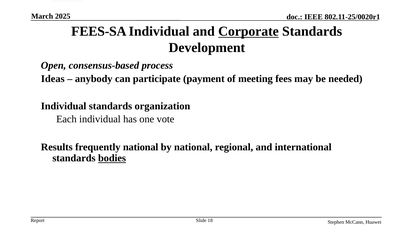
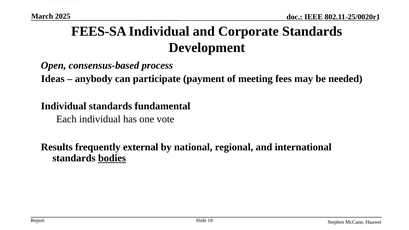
Corporate underline: present -> none
organization: organization -> fundamental
frequently national: national -> external
